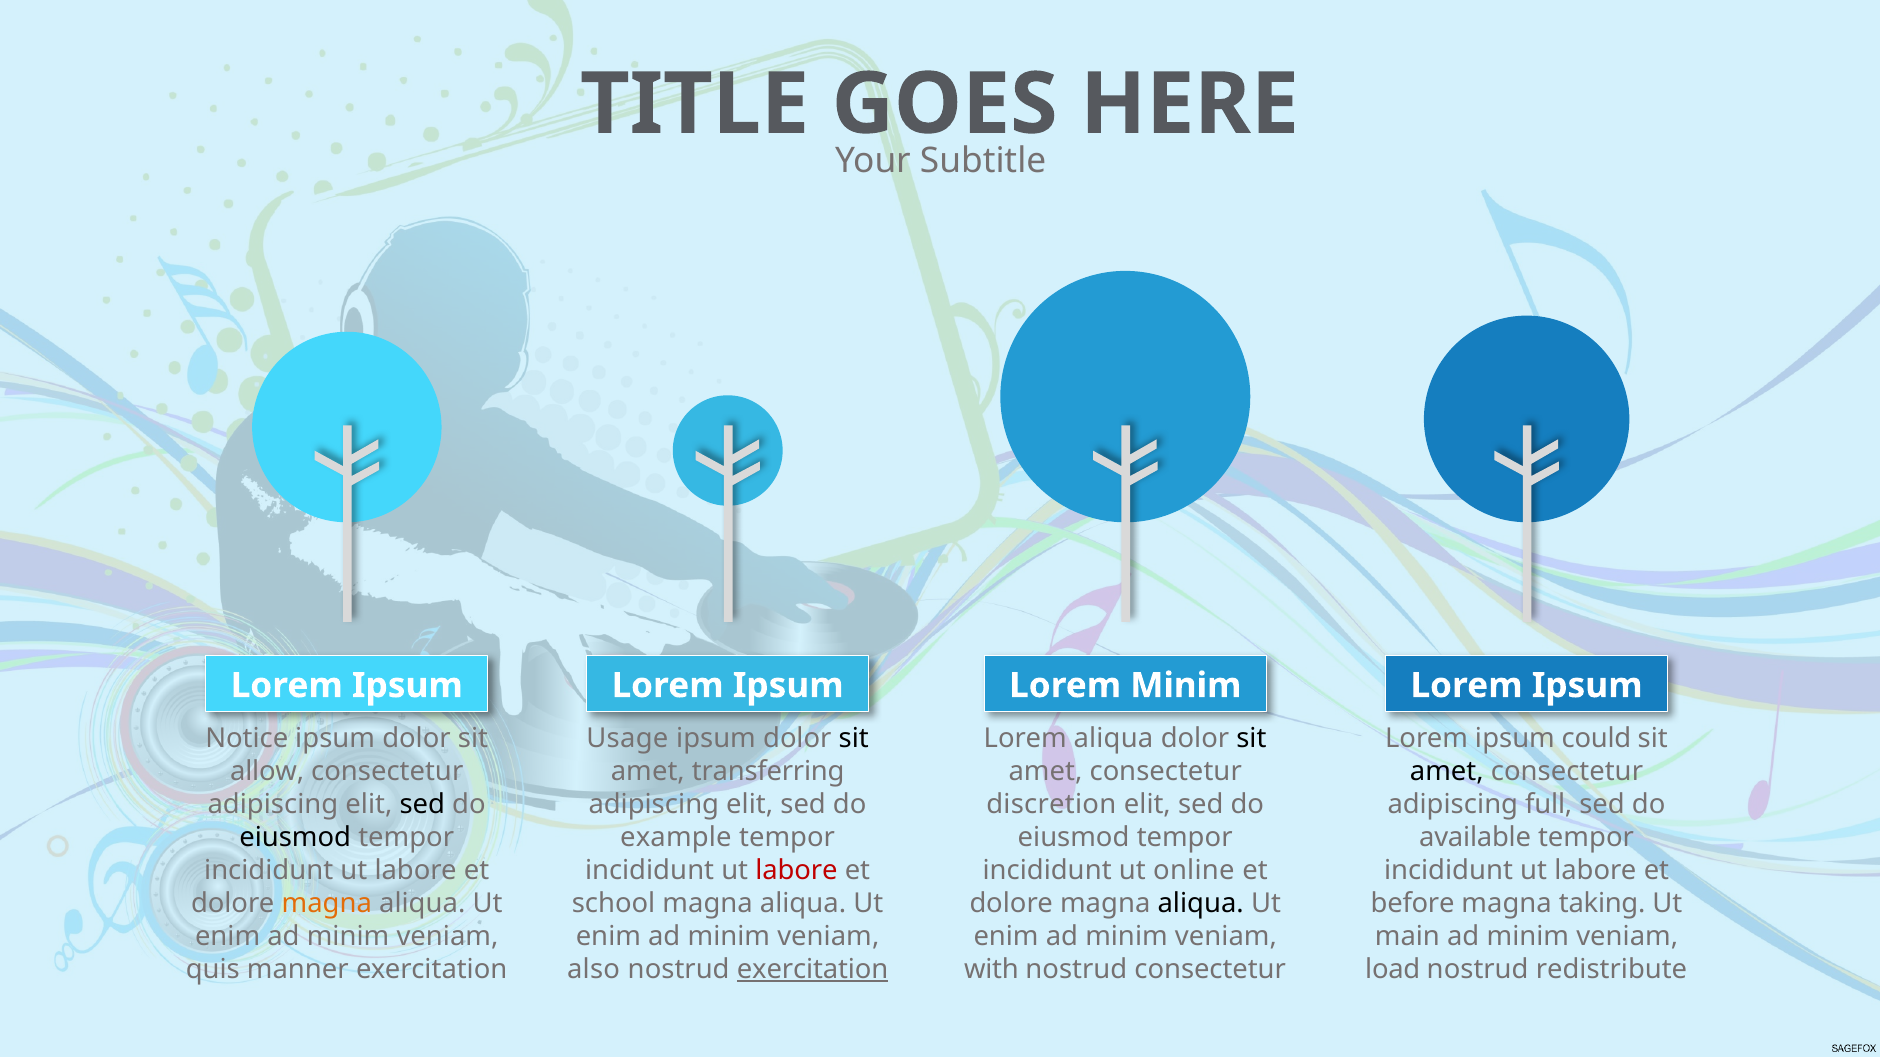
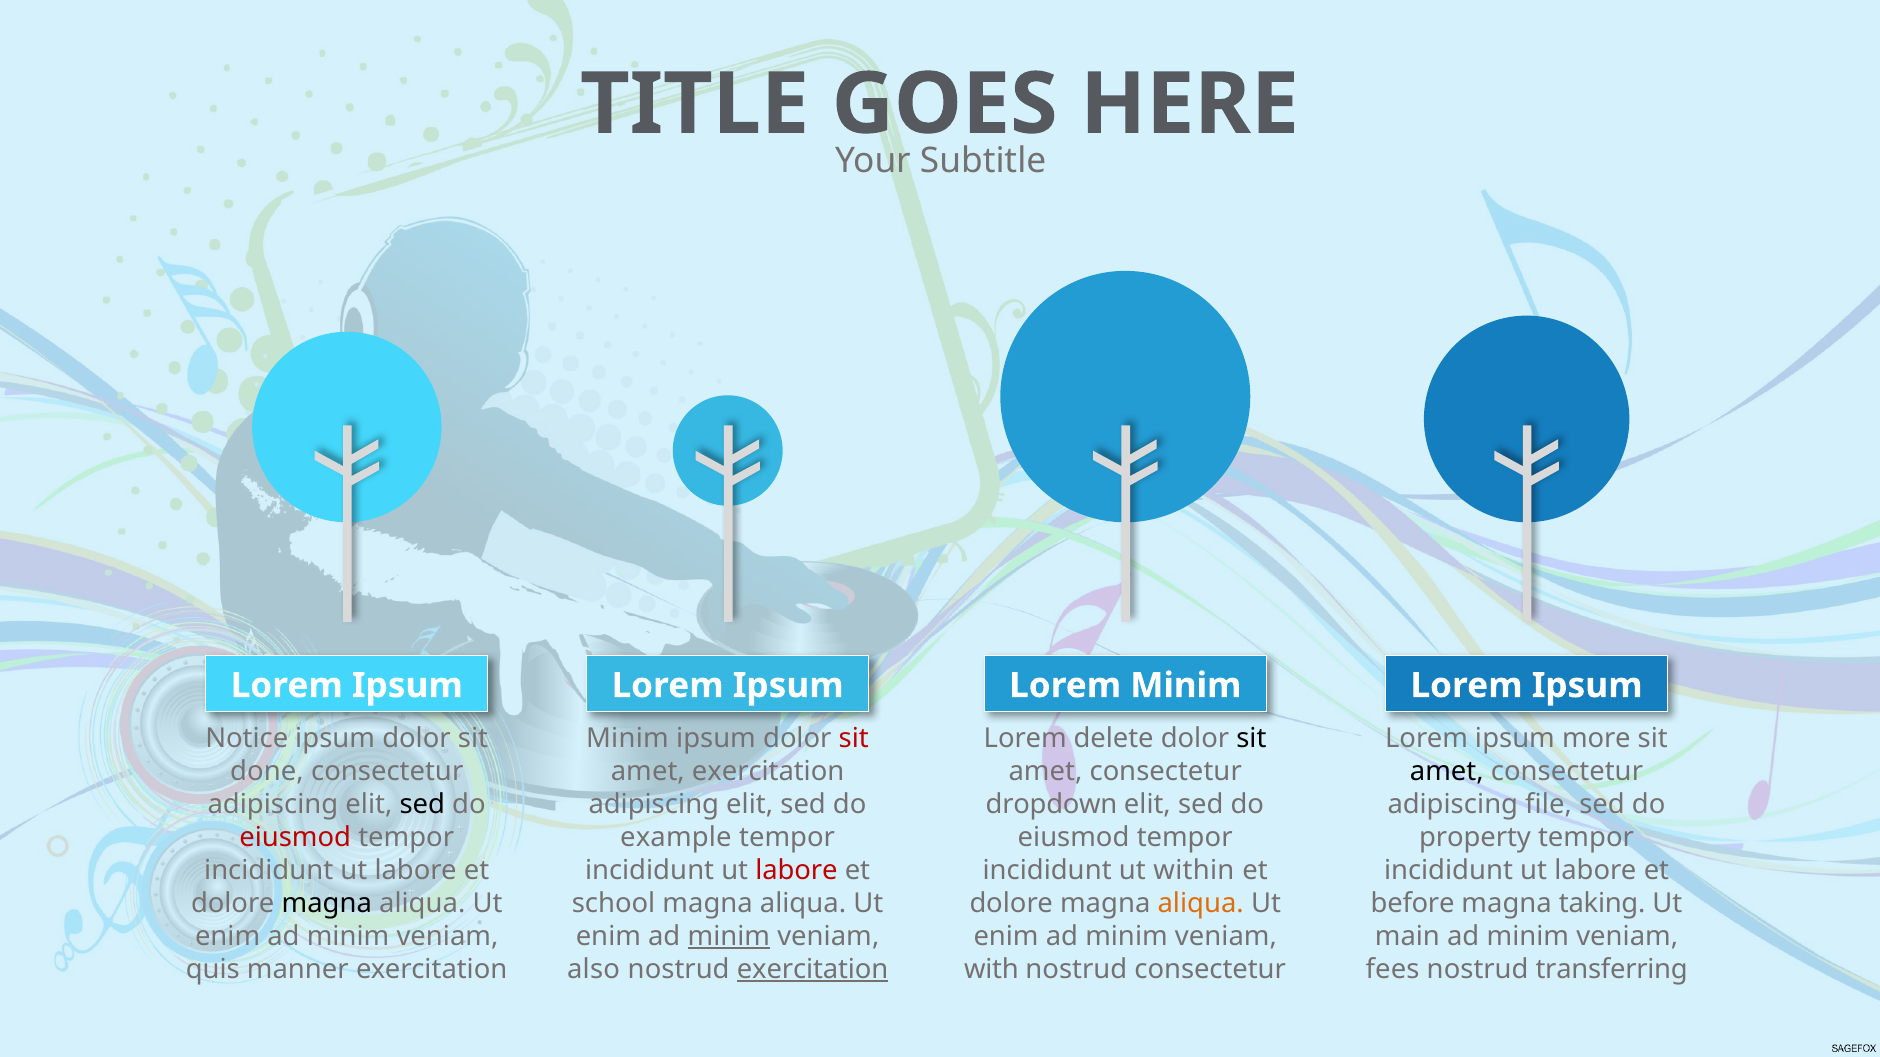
Usage at (627, 739): Usage -> Minim
sit at (854, 739) colour: black -> red
Lorem aliqua: aliqua -> delete
could: could -> more
allow: allow -> done
amet transferring: transferring -> exercitation
discretion: discretion -> dropdown
full: full -> file
eiusmod at (295, 838) colour: black -> red
available: available -> property
online: online -> within
magna at (327, 904) colour: orange -> black
aliqua at (1201, 904) colour: black -> orange
minim at (729, 937) underline: none -> present
load: load -> fees
redistribute: redistribute -> transferring
